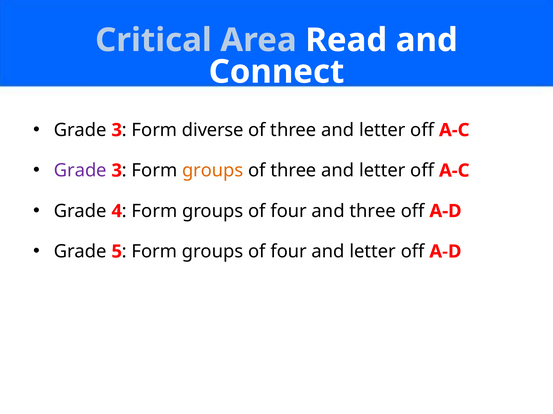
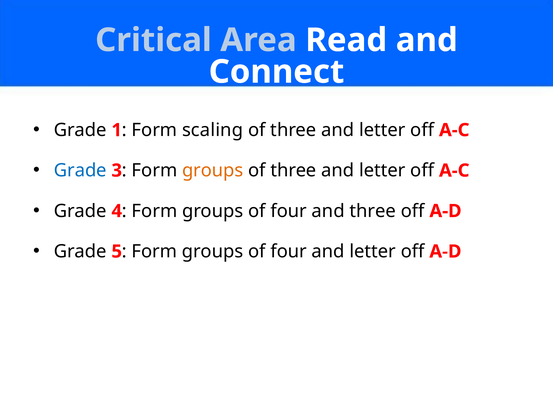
3 at (117, 130): 3 -> 1
diverse: diverse -> scaling
Grade at (80, 171) colour: purple -> blue
